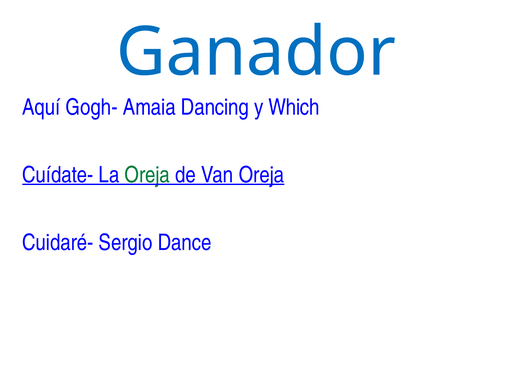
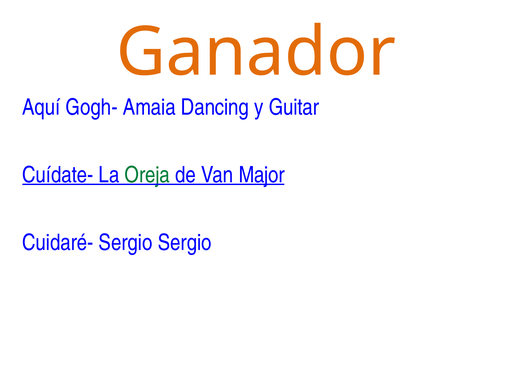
Ganador colour: blue -> orange
Which: Which -> Guitar
Van Oreja: Oreja -> Major
Sergio Dance: Dance -> Sergio
